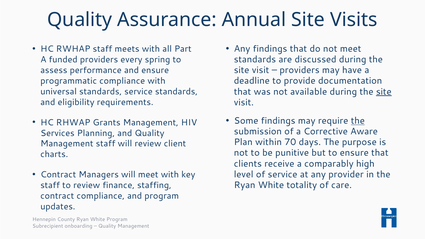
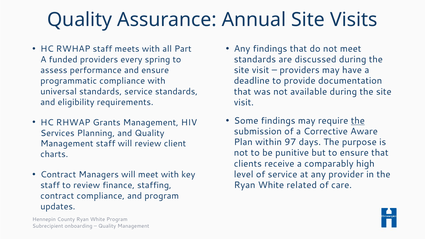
site at (384, 92) underline: present -> none
70: 70 -> 97
totality: totality -> related
